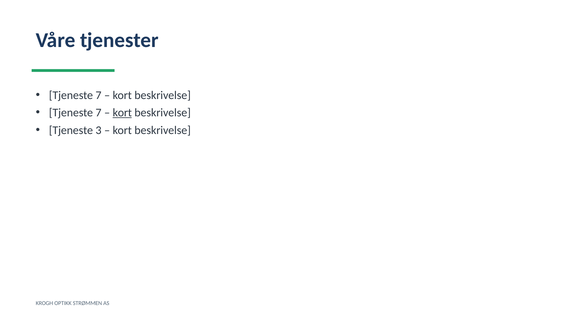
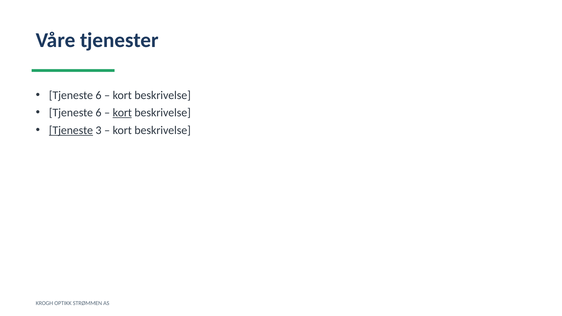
7 at (99, 95): 7 -> 6
7 at (99, 113): 7 -> 6
Tjeneste at (71, 130) underline: none -> present
